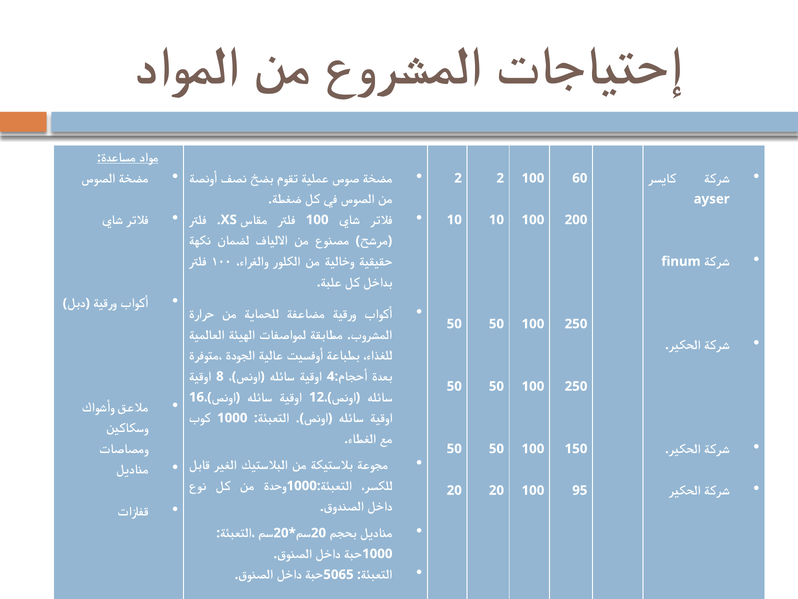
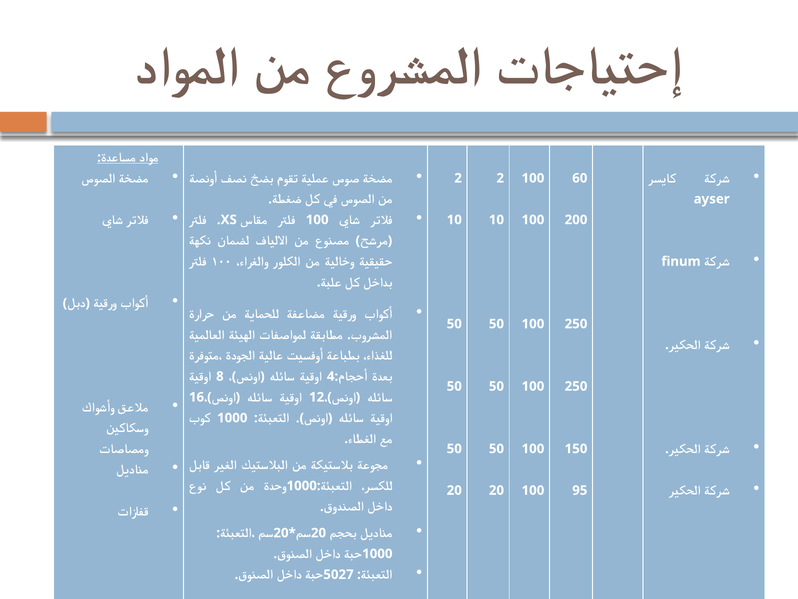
5065: 5065 -> 5027
